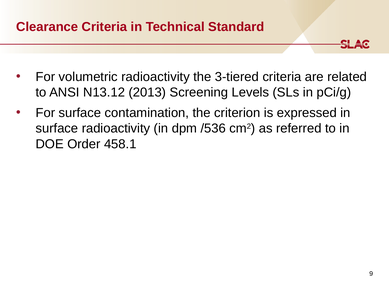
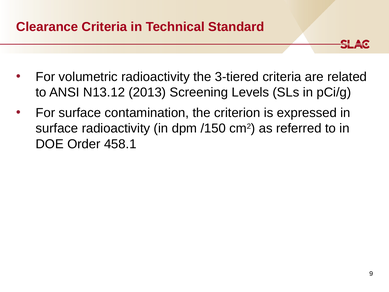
/536: /536 -> /150
